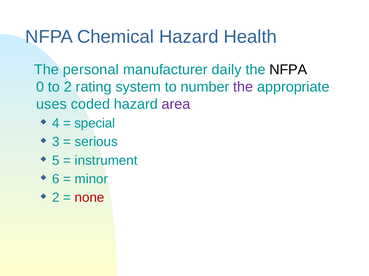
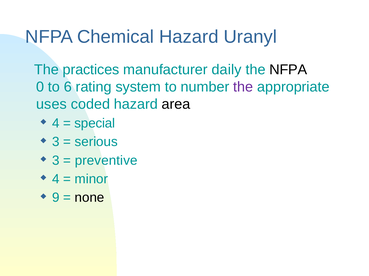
Health: Health -> Uranyl
personal: personal -> practices
to 2: 2 -> 6
area colour: purple -> black
5 at (56, 161): 5 -> 3
instrument: instrument -> preventive
6 at (56, 179): 6 -> 4
2 at (56, 198): 2 -> 9
none colour: red -> black
